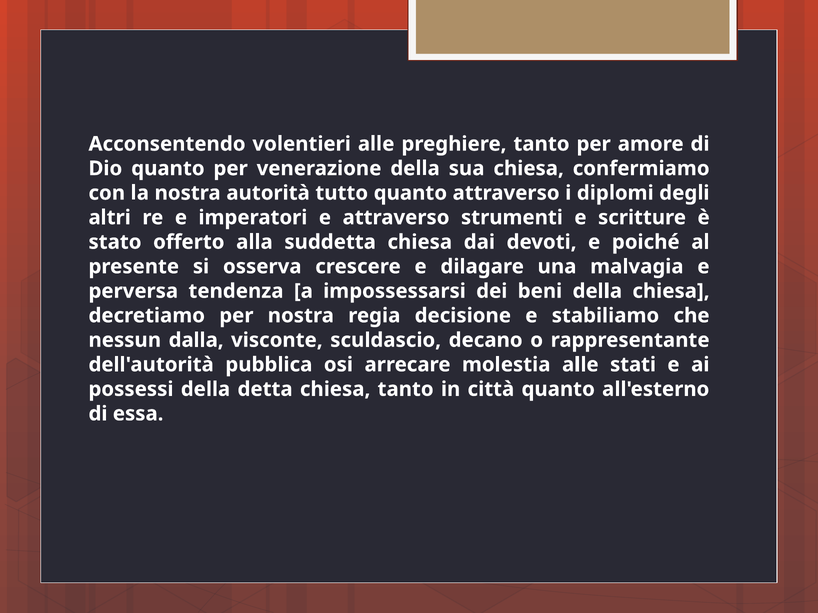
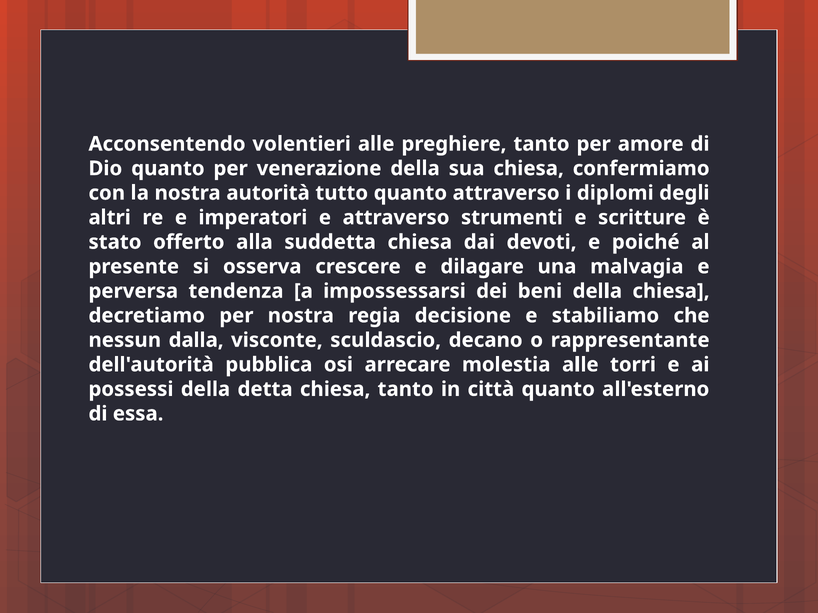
stati: stati -> torri
